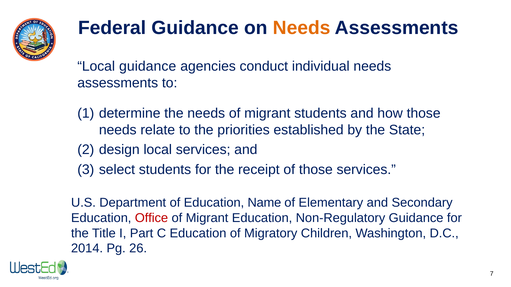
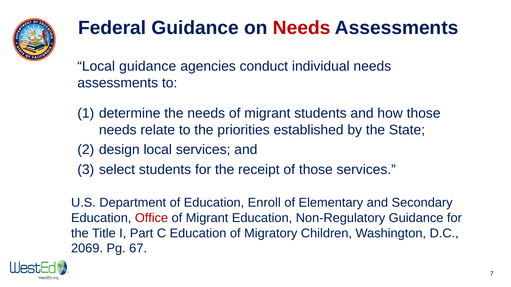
Needs at (302, 28) colour: orange -> red
Name: Name -> Enroll
2014: 2014 -> 2069
26: 26 -> 67
